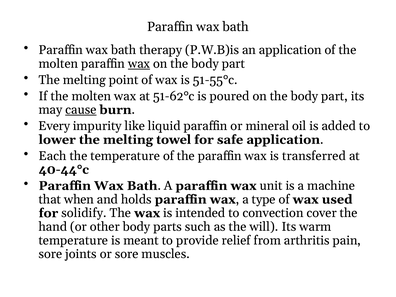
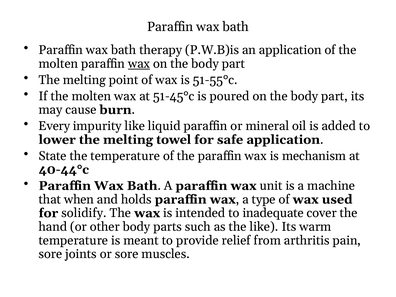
51-62°c: 51-62°c -> 51-45°c
cause underline: present -> none
Each: Each -> State
transferred: transferred -> mechanism
convection: convection -> inadequate
the will: will -> like
